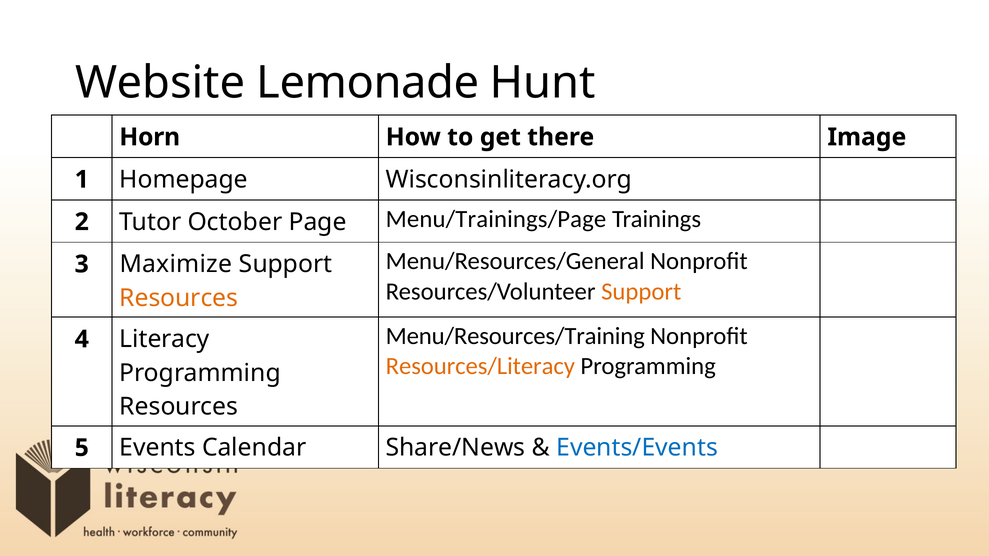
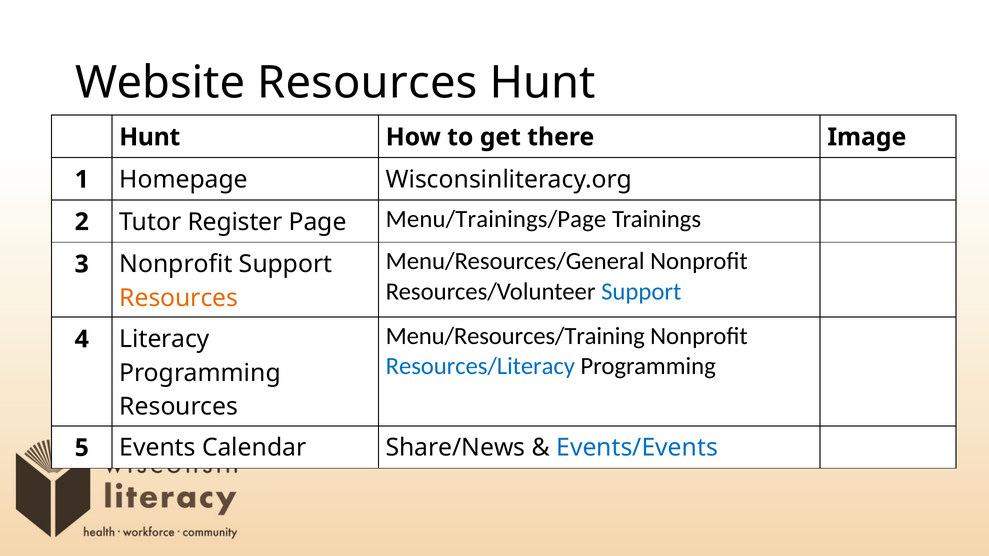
Website Lemonade: Lemonade -> Resources
Horn at (150, 137): Horn -> Hunt
October: October -> Register
3 Maximize: Maximize -> Nonprofit
Support at (641, 292) colour: orange -> blue
Resources/Literacy colour: orange -> blue
